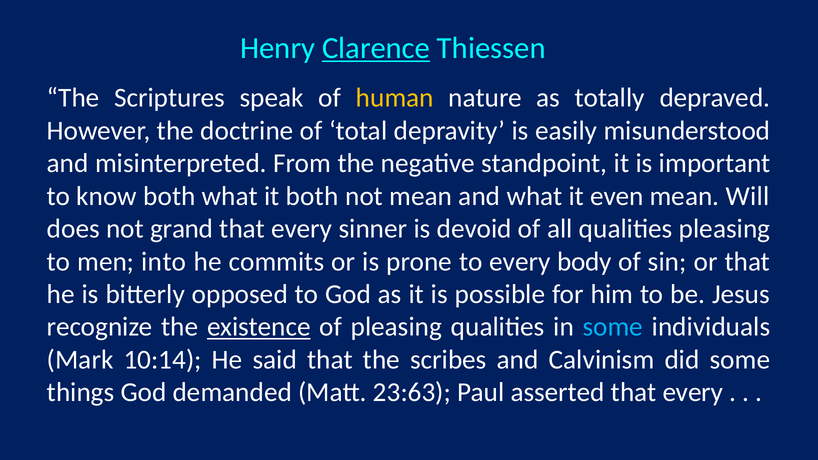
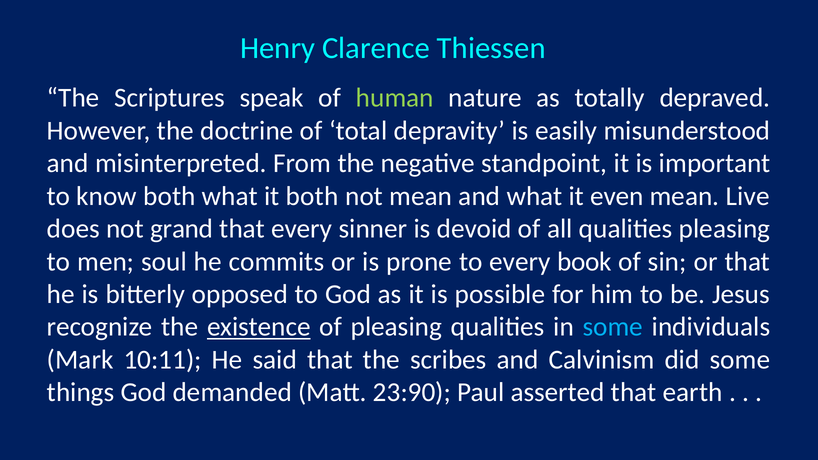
Clarence underline: present -> none
human colour: yellow -> light green
Will: Will -> Live
into: into -> soul
body: body -> book
10:14: 10:14 -> 10:11
23:63: 23:63 -> 23:90
asserted that every: every -> earth
